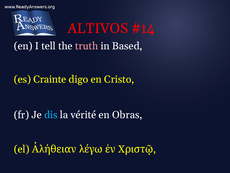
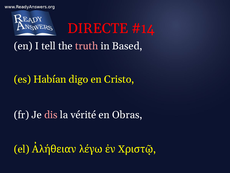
ALTIVOS: ALTIVOS -> DIRECTE
Crainte: Crainte -> Habían
dis colour: light blue -> pink
